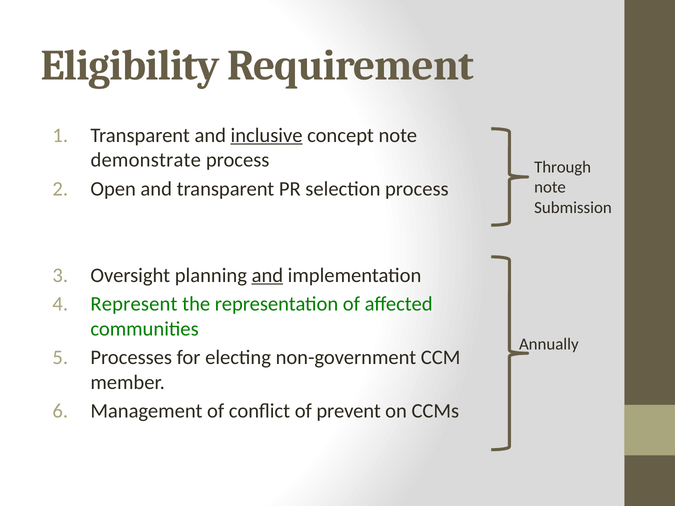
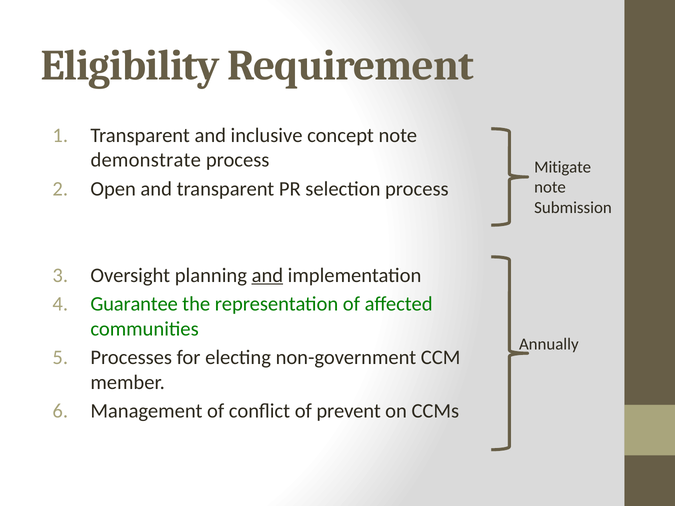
inclusive underline: present -> none
Through: Through -> Mitigate
Represent: Represent -> Guarantee
